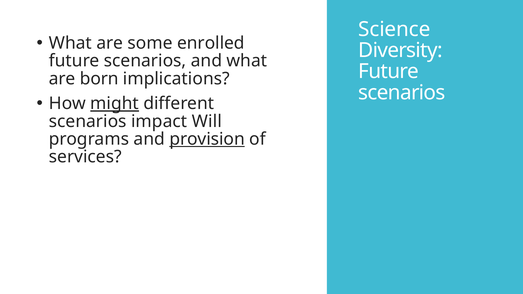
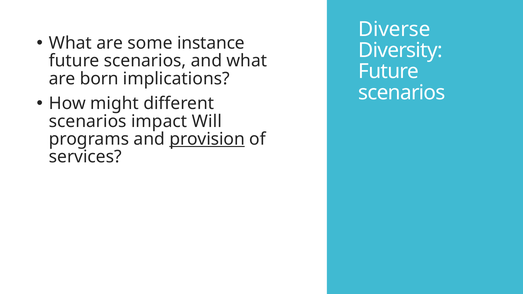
Science: Science -> Diverse
enrolled: enrolled -> instance
might underline: present -> none
